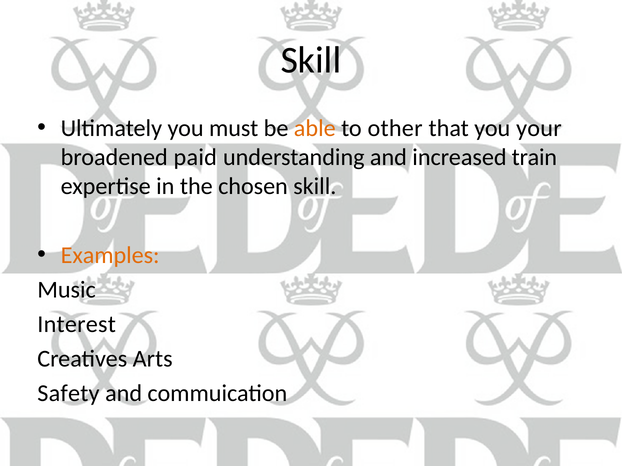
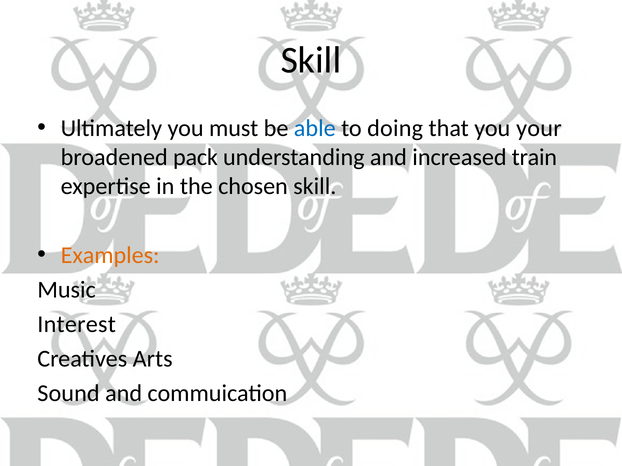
able colour: orange -> blue
other: other -> doing
paid: paid -> pack
Safety: Safety -> Sound
